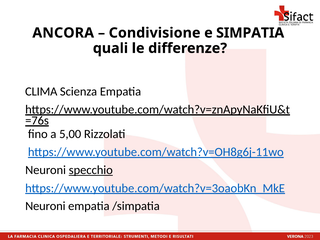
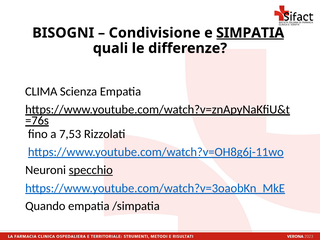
ANCORA: ANCORA -> BISOGNI
SIMPATIA underline: none -> present
5,00: 5,00 -> 7,53
Neuroni at (45, 206): Neuroni -> Quando
